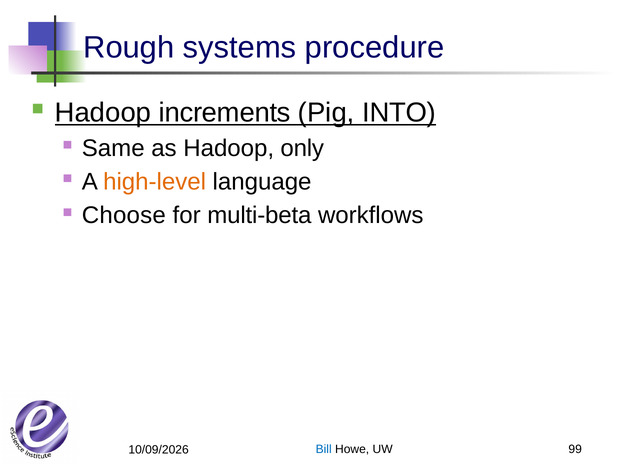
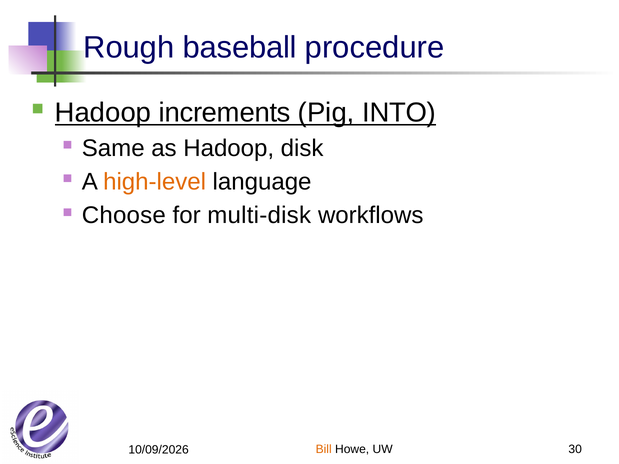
systems: systems -> baseball
only: only -> disk
multi-beta: multi-beta -> multi-disk
Bill colour: blue -> orange
99: 99 -> 30
